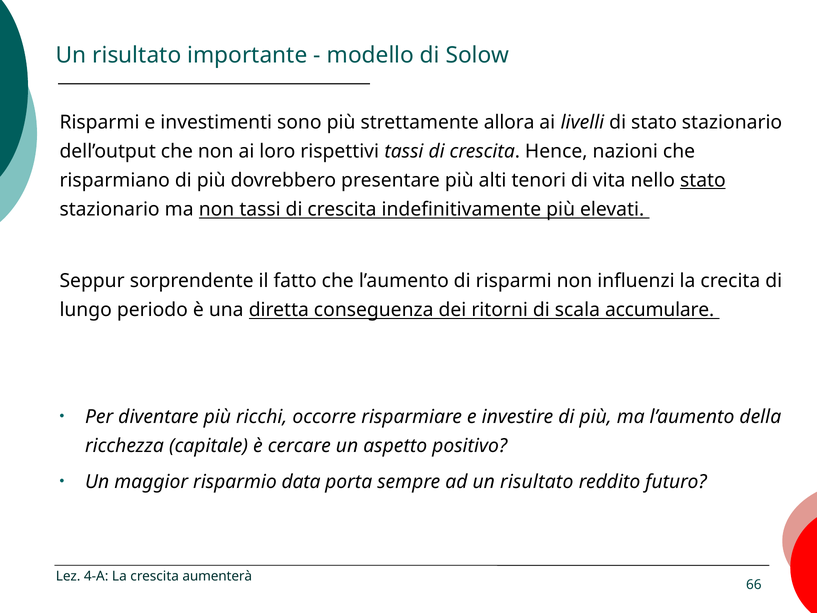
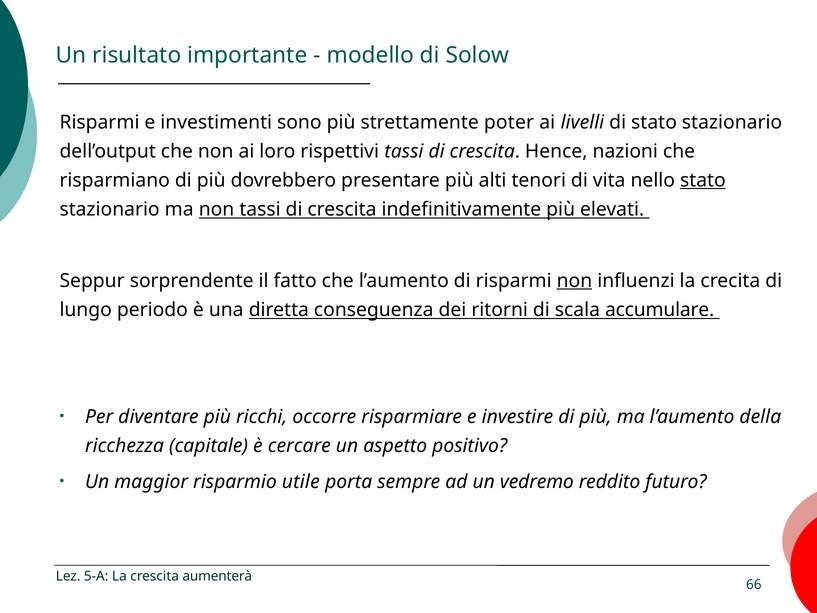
allora: allora -> poter
non at (574, 281) underline: none -> present
data: data -> utile
ad un risultato: risultato -> vedremo
4-A: 4-A -> 5-A
